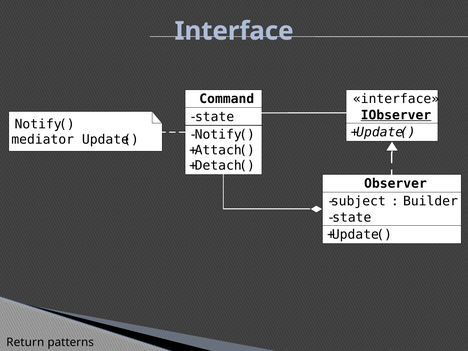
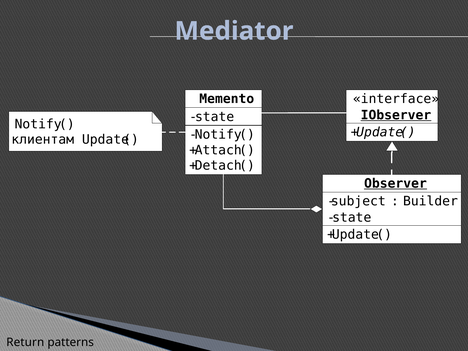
Interface at (234, 31): Interface -> Mediator
Command: Command -> Memento
mediator: mediator -> клиентам
Observer underline: none -> present
